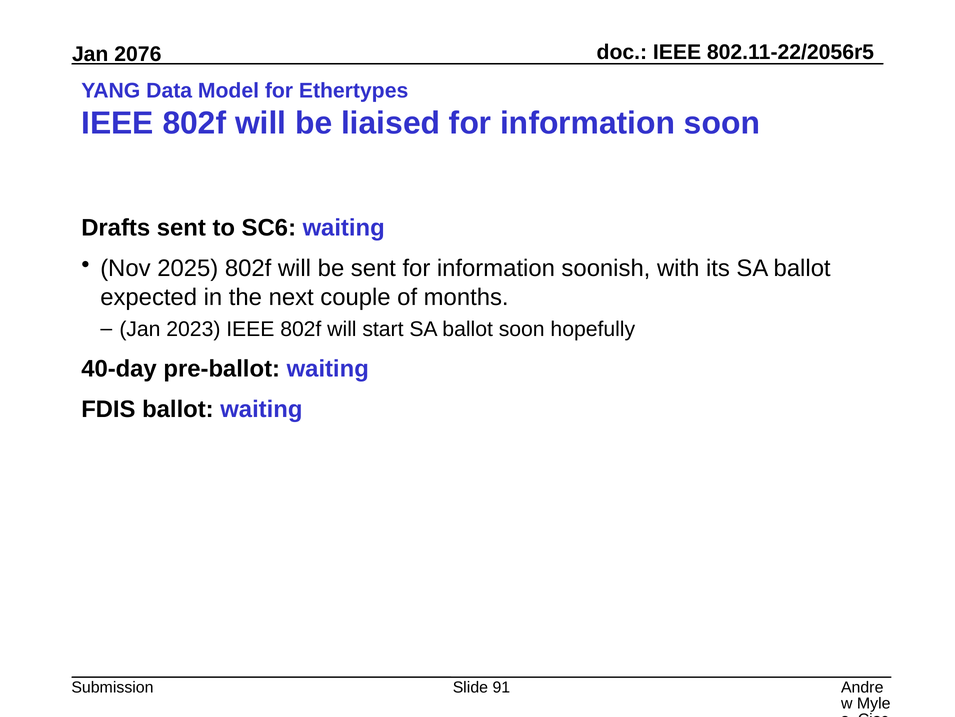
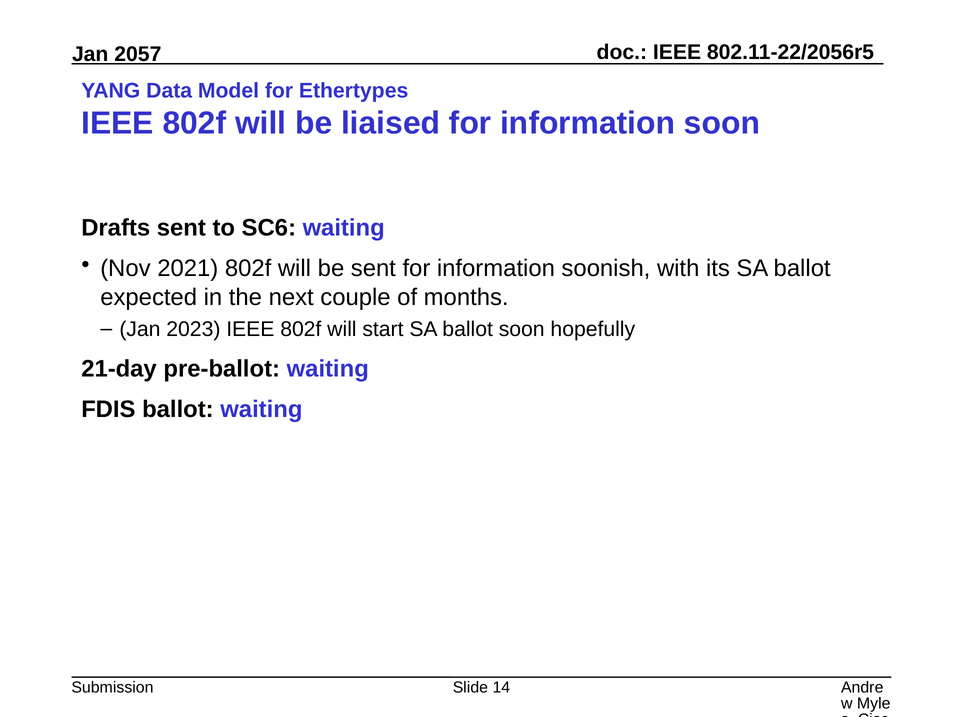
2076: 2076 -> 2057
2025: 2025 -> 2021
40-day: 40-day -> 21-day
91: 91 -> 14
